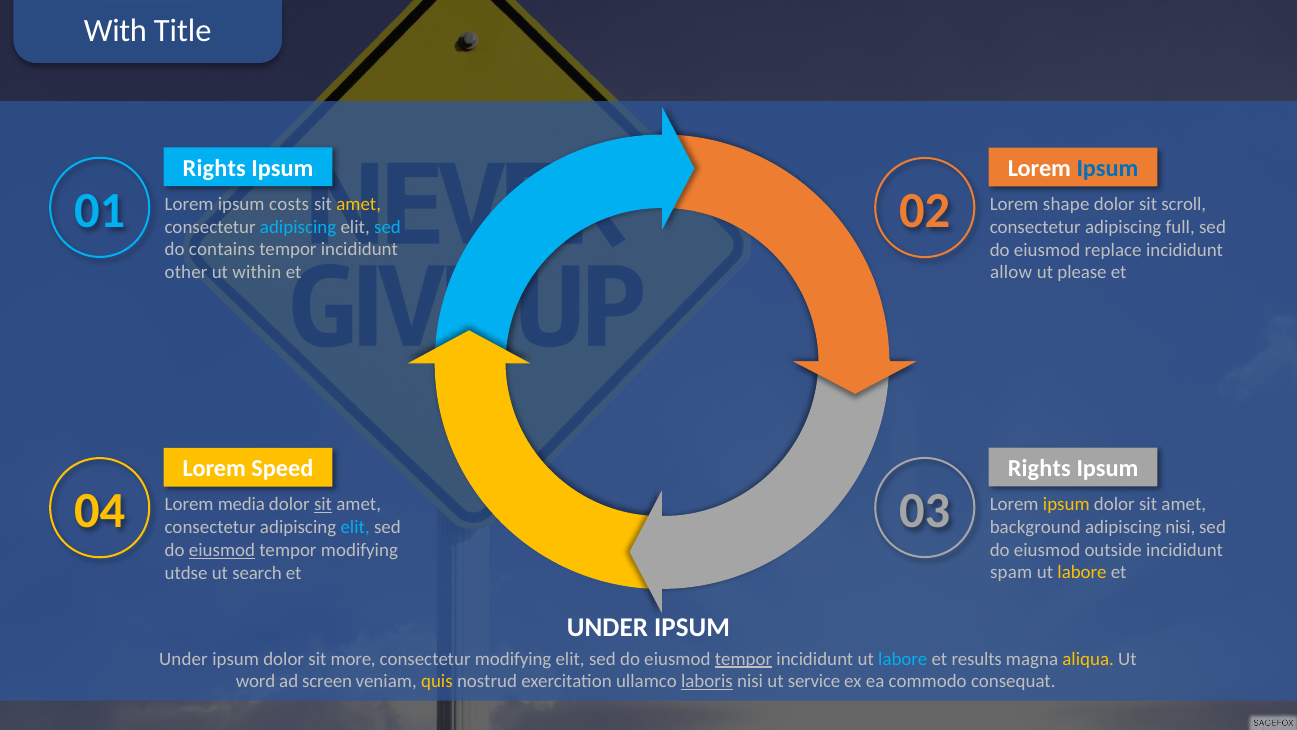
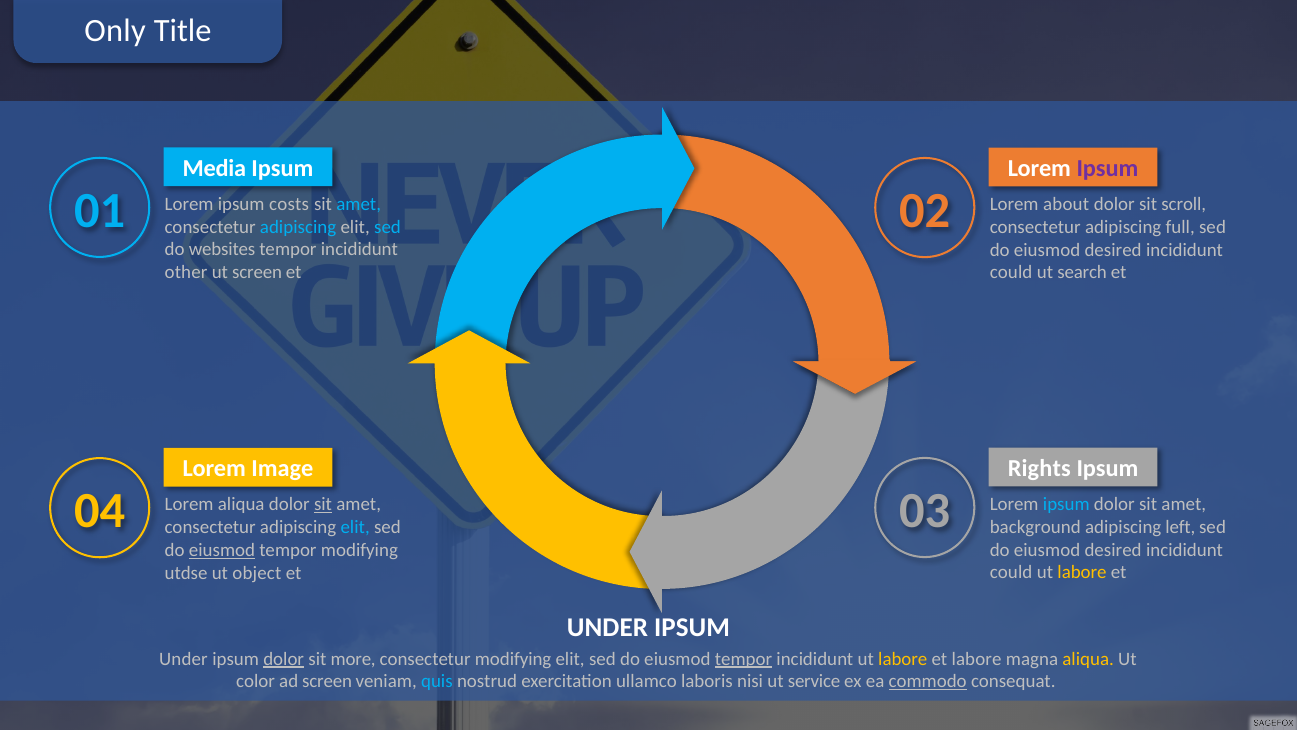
With: With -> Only
Rights at (214, 168): Rights -> Media
Ipsum at (1107, 169) colour: blue -> purple
amet at (359, 204) colour: yellow -> light blue
shape: shape -> about
contains: contains -> websites
replace at (1113, 250): replace -> desired
ut within: within -> screen
allow at (1011, 272): allow -> could
please: please -> search
Speed: Speed -> Image
ipsum at (1066, 504) colour: yellow -> light blue
Lorem media: media -> aliqua
adipiscing nisi: nisi -> left
outside at (1113, 550): outside -> desired
spam at (1011, 572): spam -> could
search: search -> object
dolor at (284, 658) underline: none -> present
labore at (903, 658) colour: light blue -> yellow
et results: results -> labore
word: word -> color
quis colour: yellow -> light blue
laboris underline: present -> none
commodo underline: none -> present
